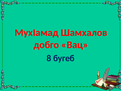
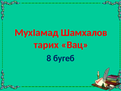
добго: добго -> тарих
